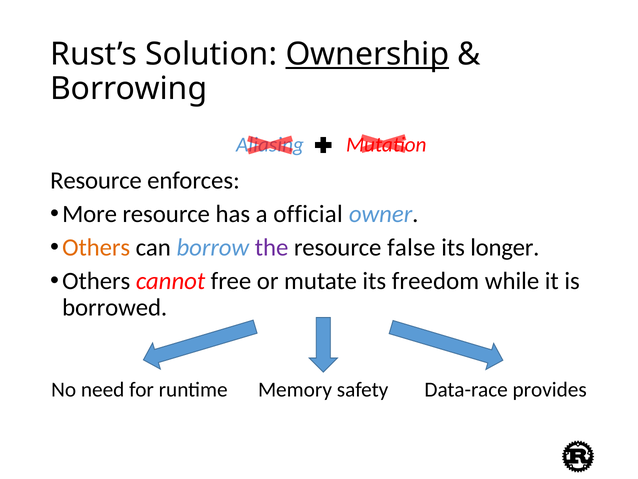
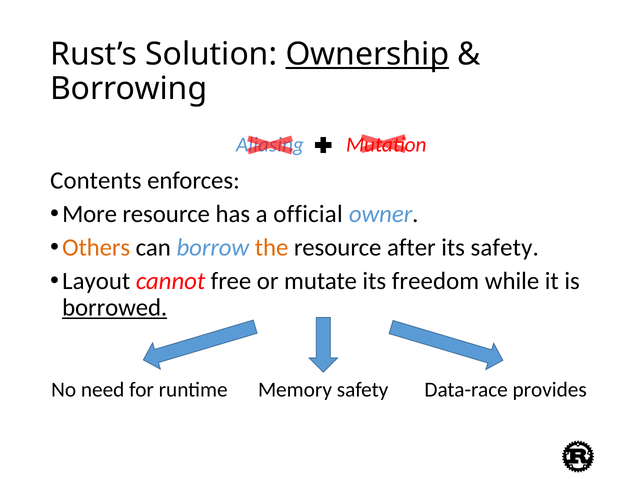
Resource at (96, 180): Resource -> Contents
the colour: purple -> orange
false: false -> after
its longer: longer -> safety
Others at (96, 281): Others -> Layout
borrowed underline: none -> present
